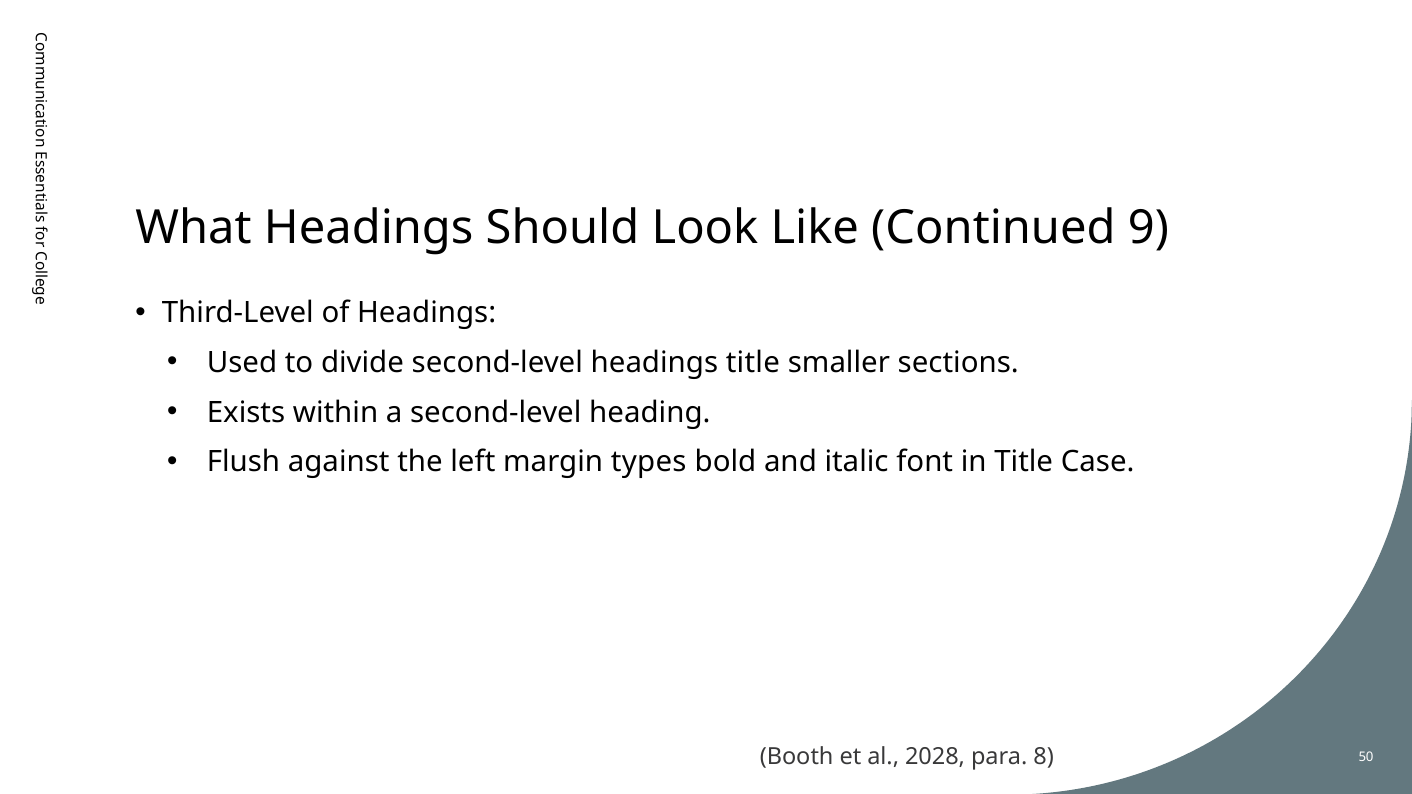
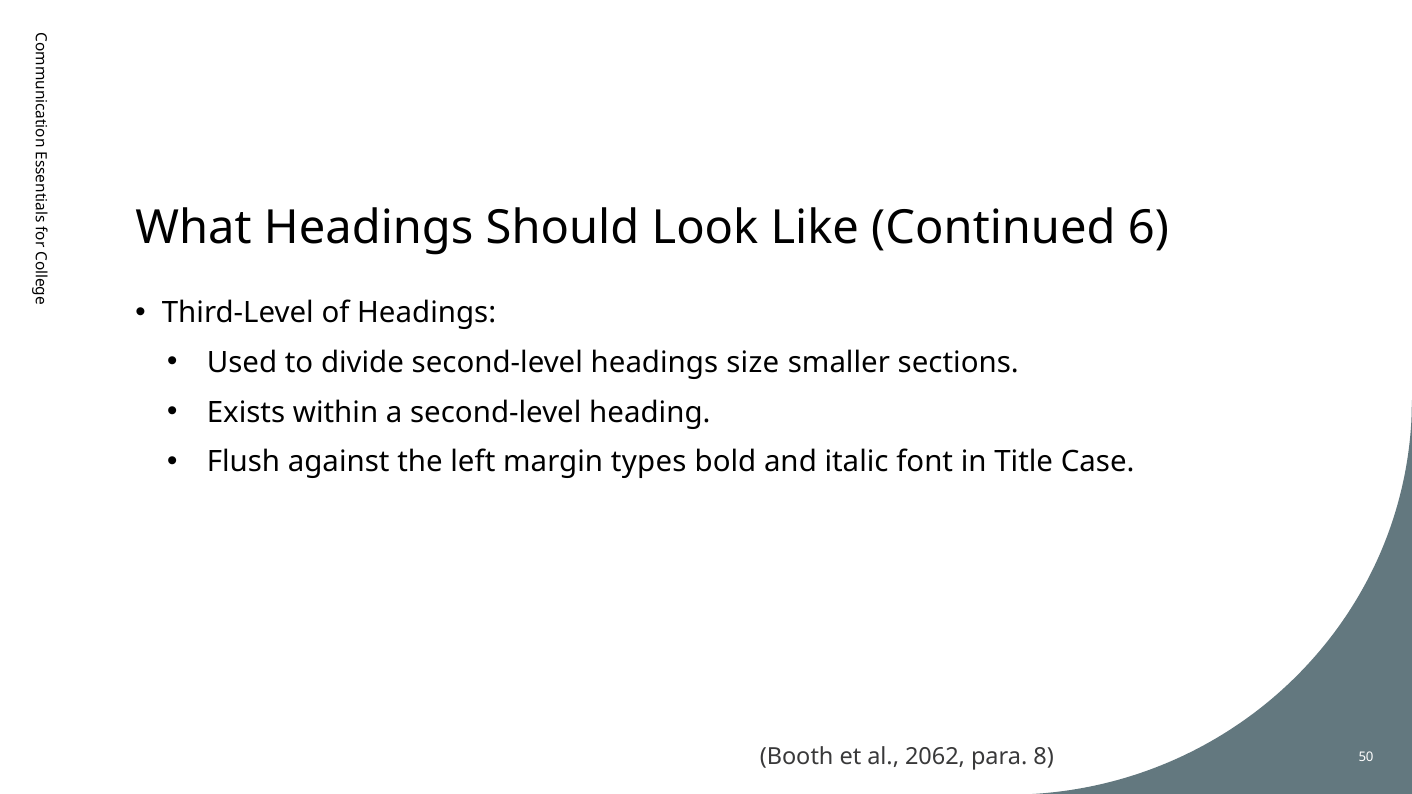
9: 9 -> 6
headings title: title -> size
2028: 2028 -> 2062
